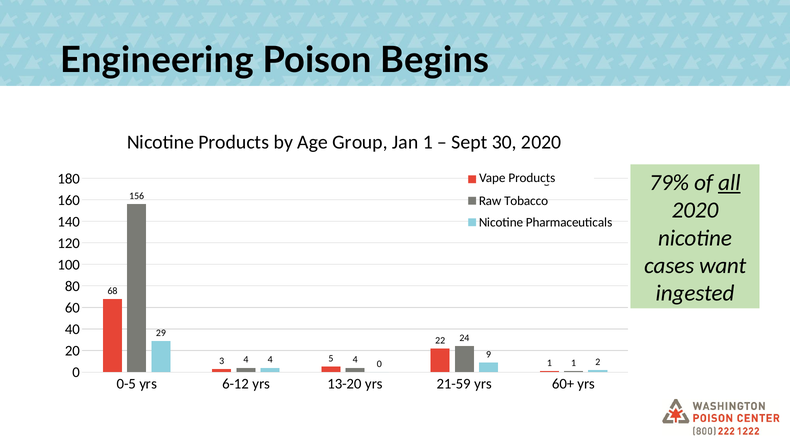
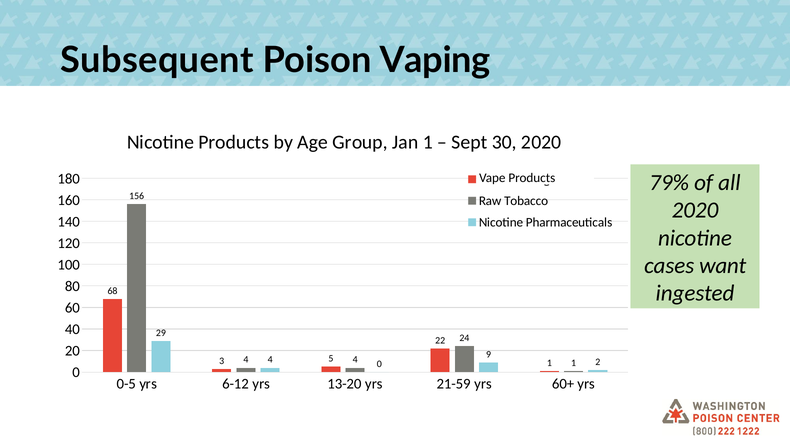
Engineering: Engineering -> Subsequent
Begins: Begins -> Vaping
all underline: present -> none
